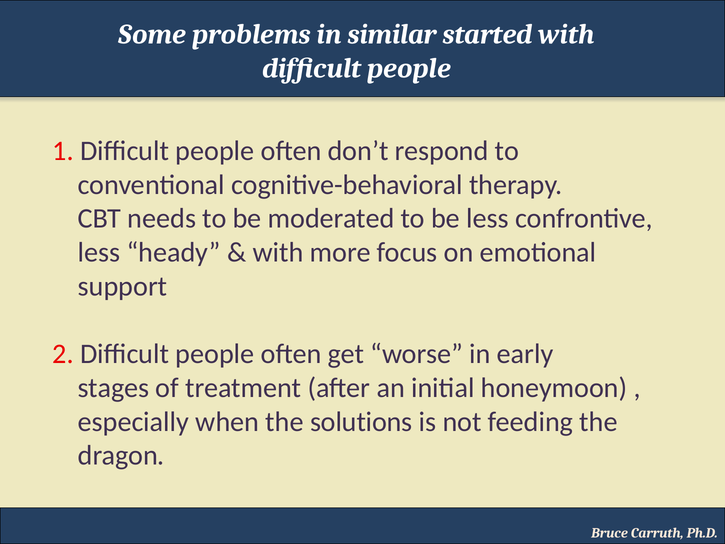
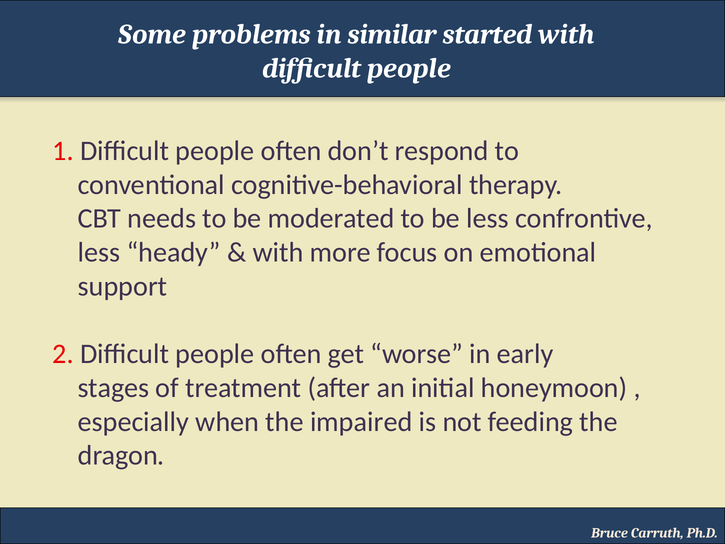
solutions: solutions -> impaired
